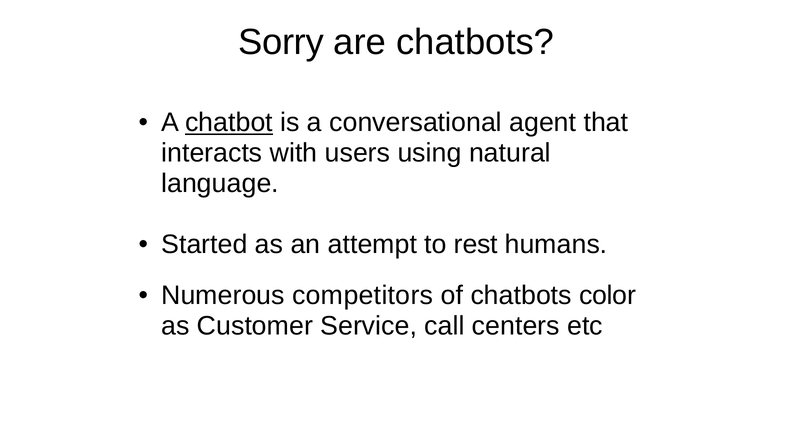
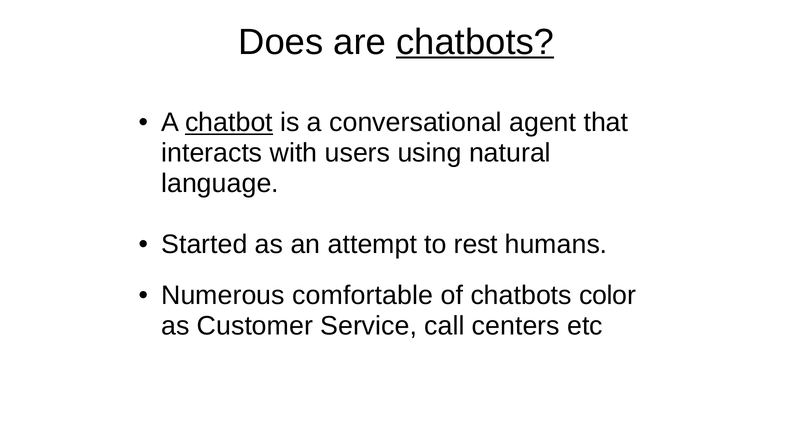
Sorry: Sorry -> Does
chatbots at (475, 42) underline: none -> present
competitors: competitors -> comfortable
